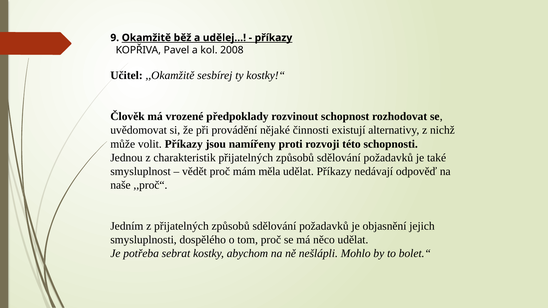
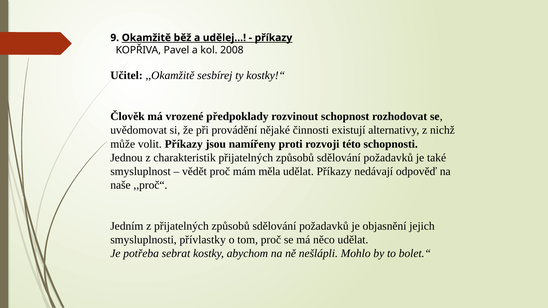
dospělého: dospělého -> přívlastky
